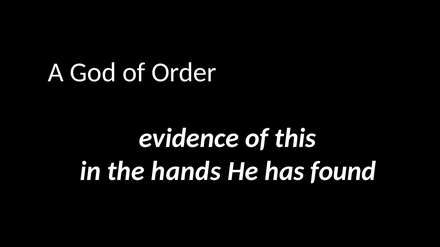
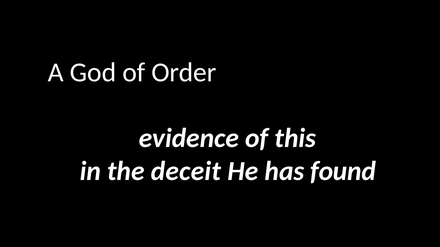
hands: hands -> deceit
